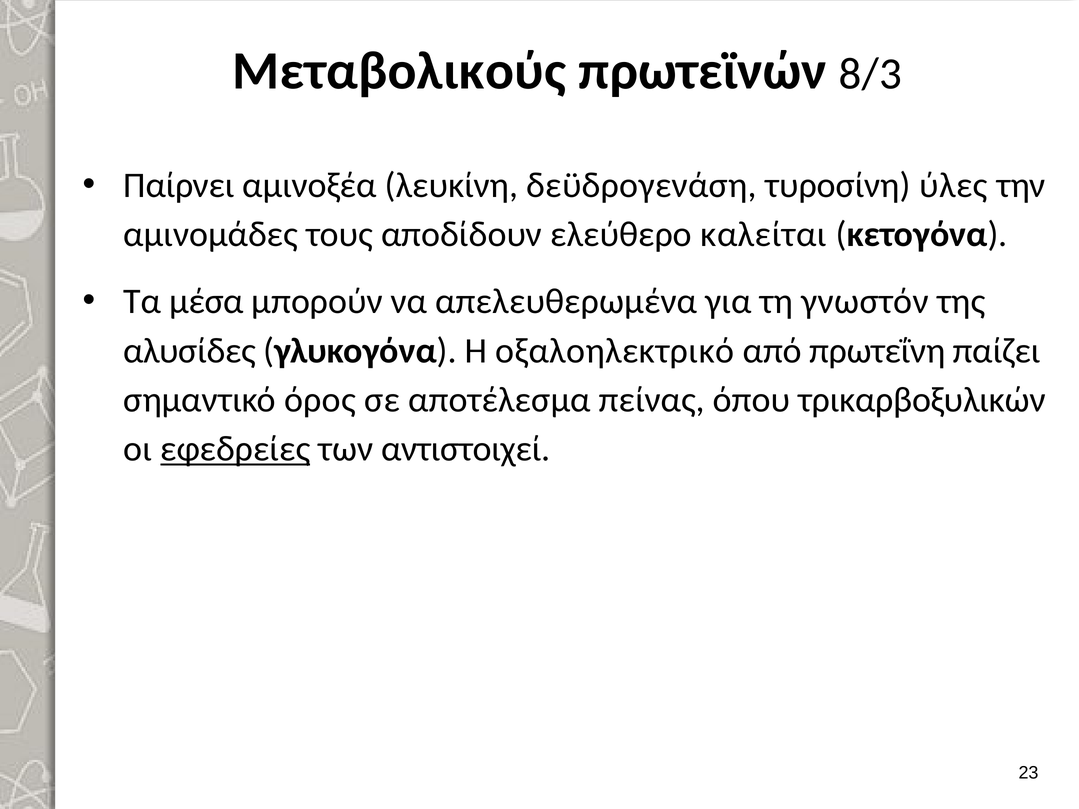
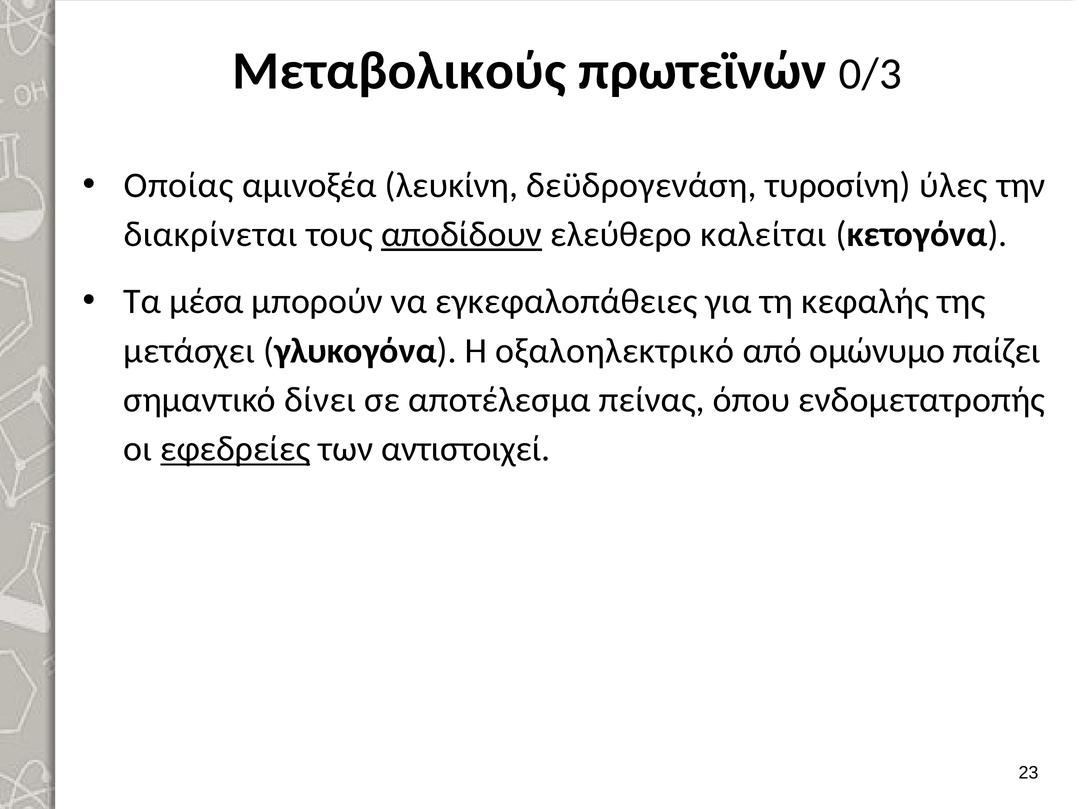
8/3: 8/3 -> 0/3
Παίρνει: Παίρνει -> Οποίας
αμινομάδες: αμινομάδες -> διακρίνεται
αποδίδουν underline: none -> present
απελευθερωμένα: απελευθερωμένα -> εγκεφαλοπάθειες
γνωστόν: γνωστόν -> κεφαλής
αλυσίδες: αλυσίδες -> μετάσχει
πρωτεΐνη: πρωτεΐνη -> ομώνυμο
όρος: όρος -> δίνει
τρικαρβοξυλικών: τρικαρβοξυλικών -> ενδομετατροπής
